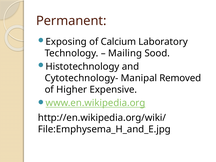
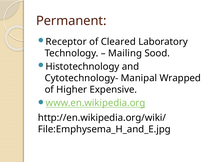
Exposing: Exposing -> Receptor
Calcium: Calcium -> Cleared
Removed: Removed -> Wrapped
